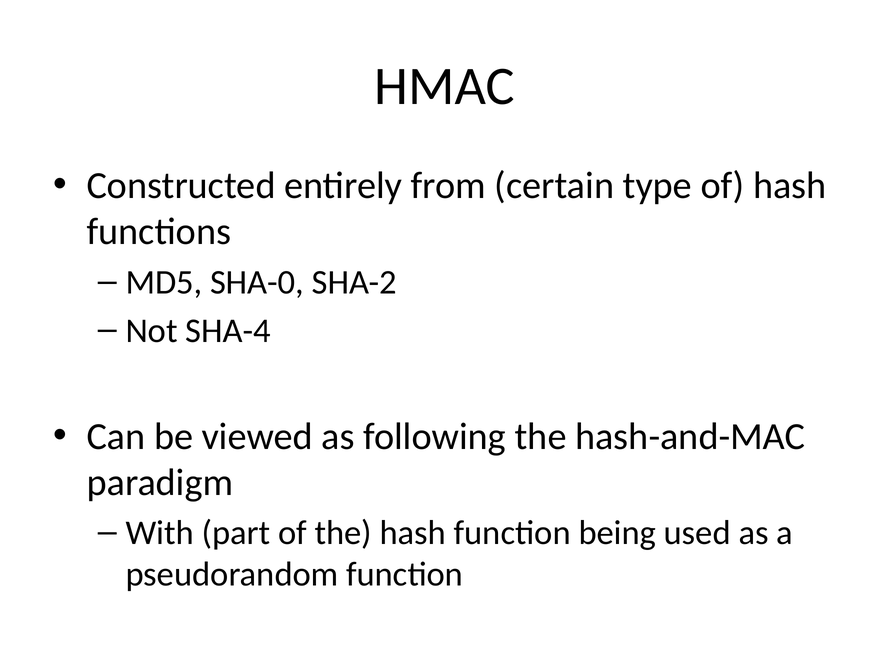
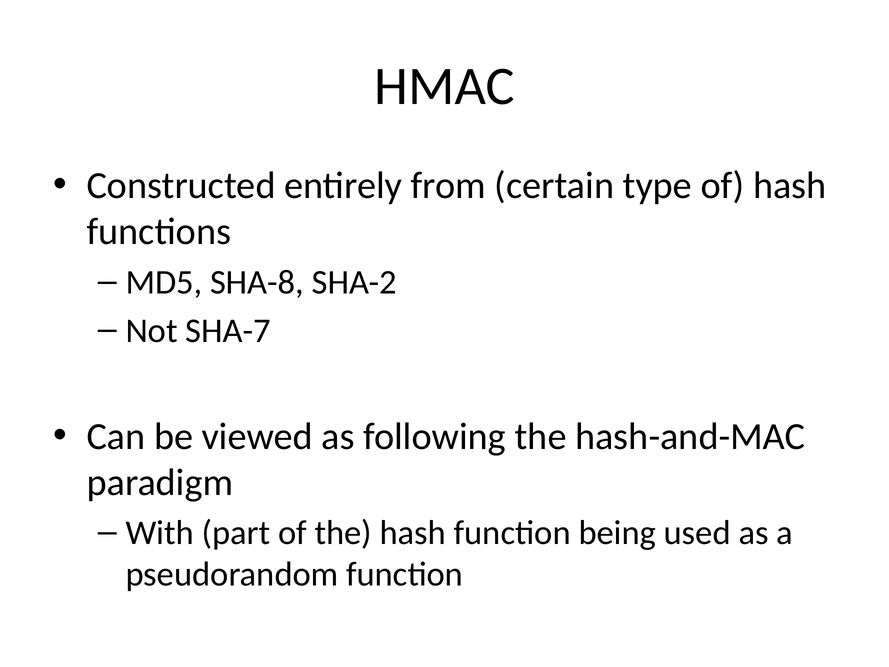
SHA-0: SHA-0 -> SHA-8
SHA-4: SHA-4 -> SHA-7
